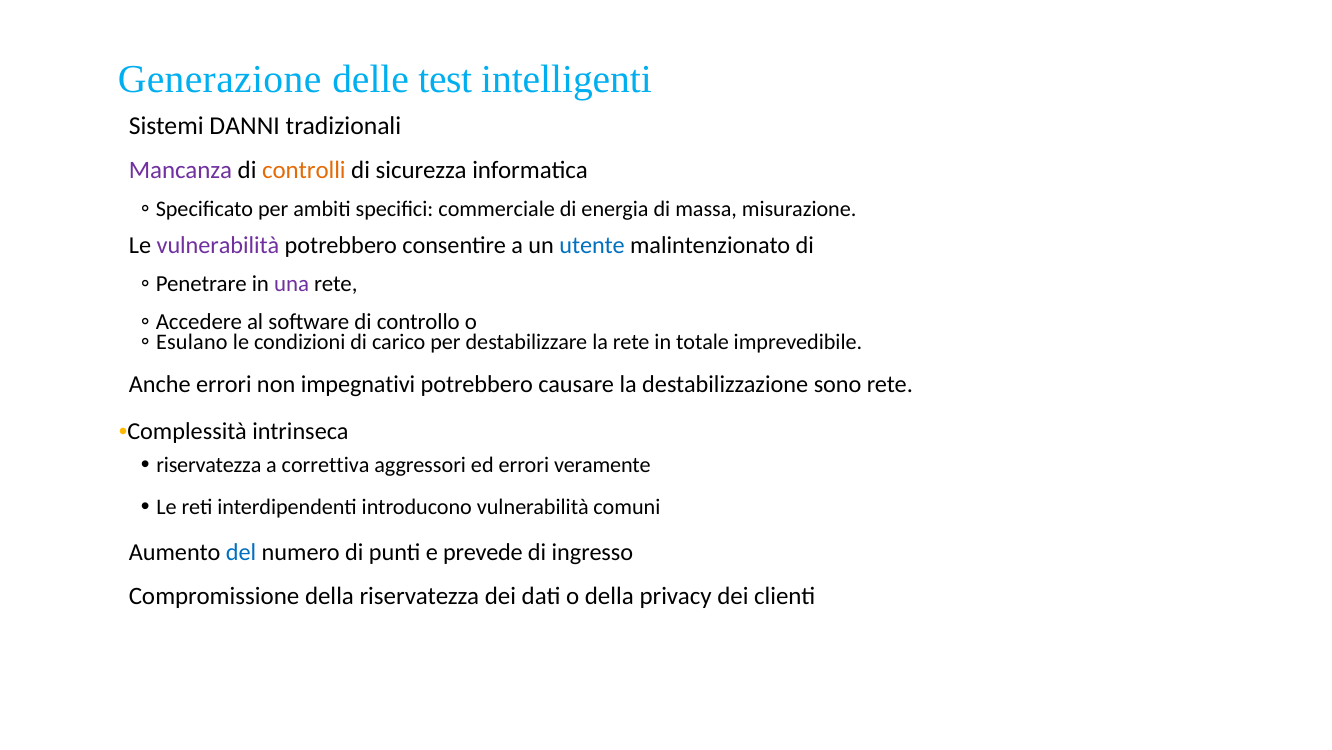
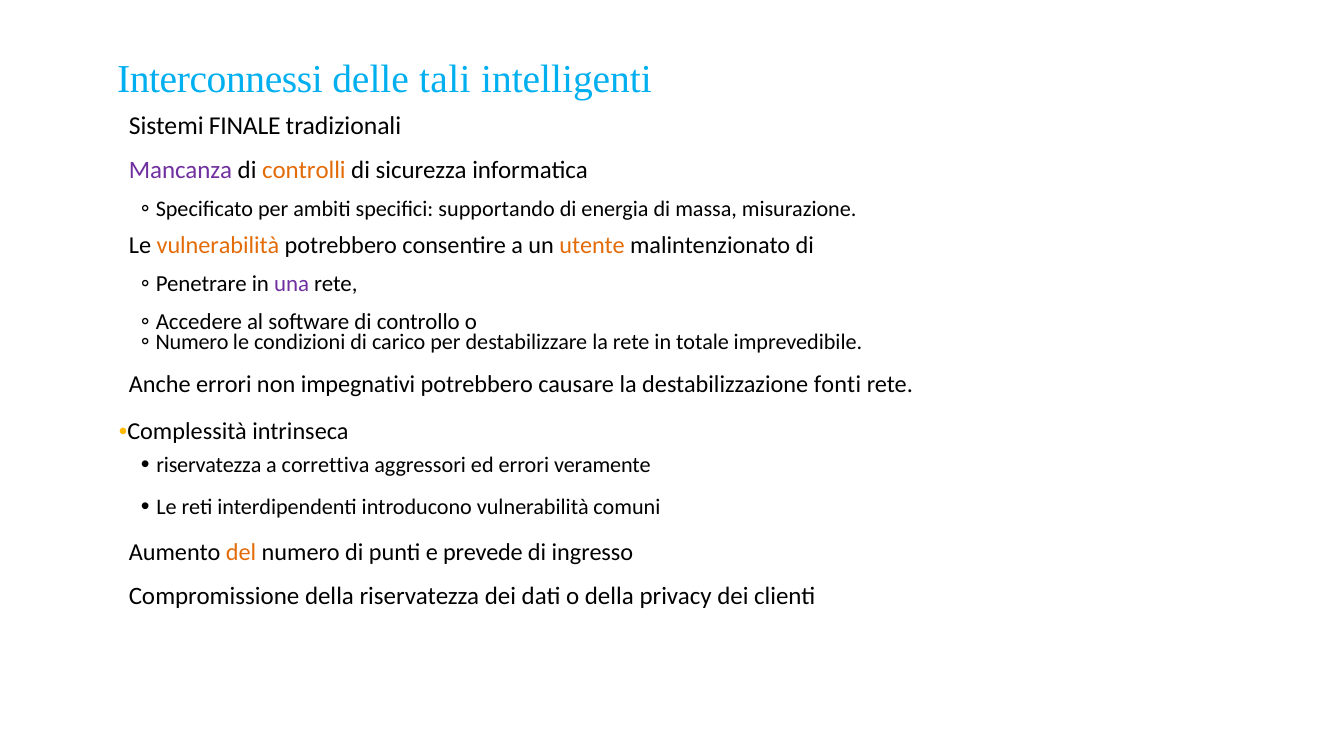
Generazione: Generazione -> Interconnessi
test: test -> tali
DANNI: DANNI -> FINALE
commerciale: commerciale -> supportando
vulnerabilità at (218, 246) colour: purple -> orange
utente colour: blue -> orange
Esulano at (192, 342): Esulano -> Numero
sono: sono -> fonti
del colour: blue -> orange
